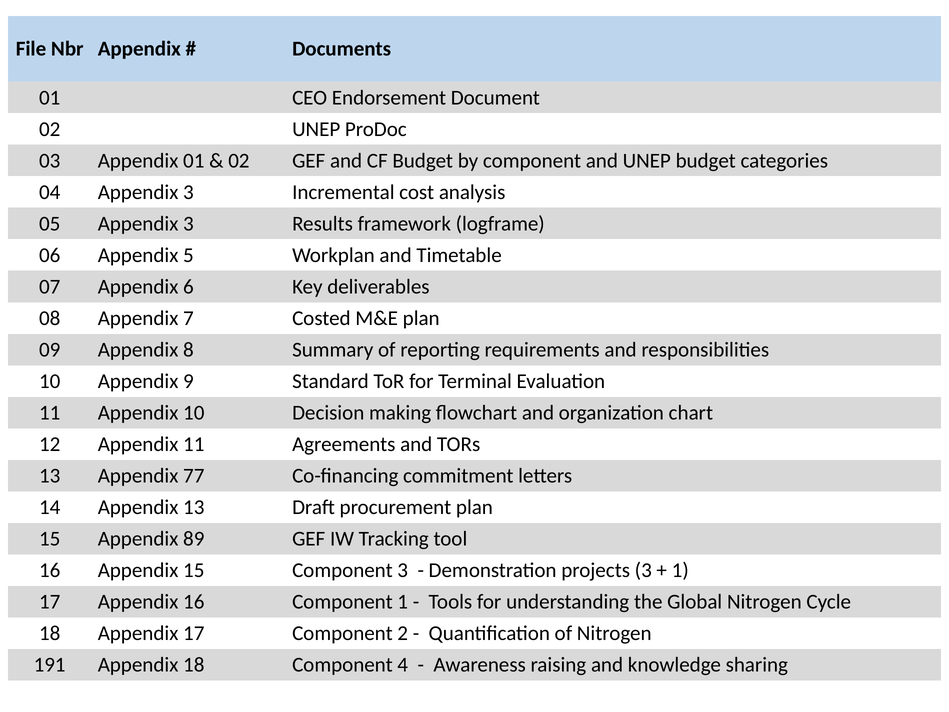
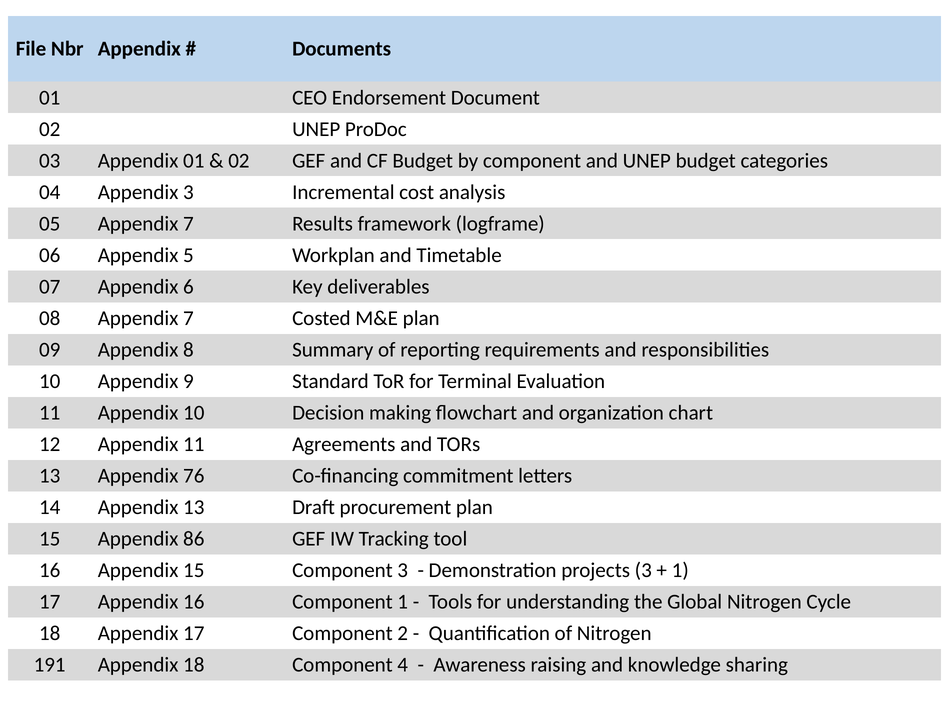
05 Appendix 3: 3 -> 7
77: 77 -> 76
89: 89 -> 86
